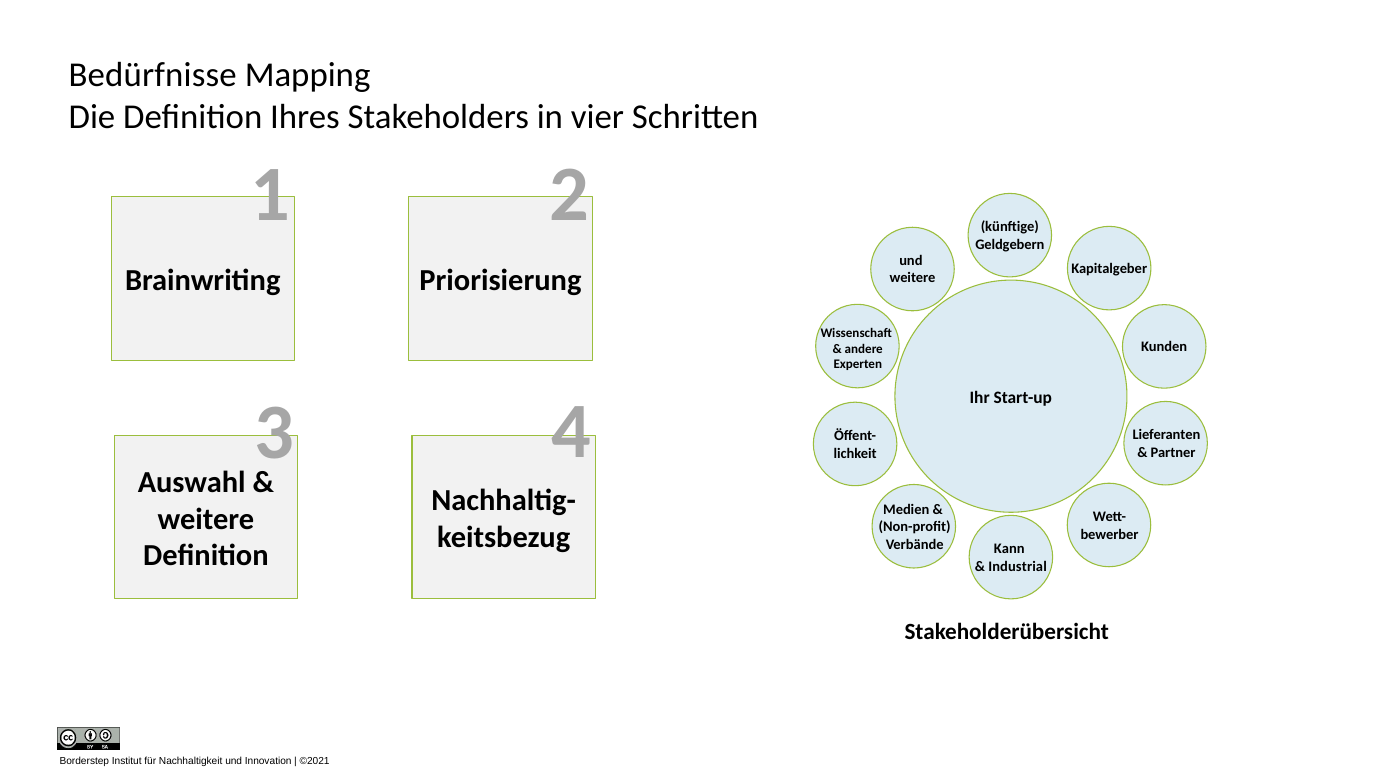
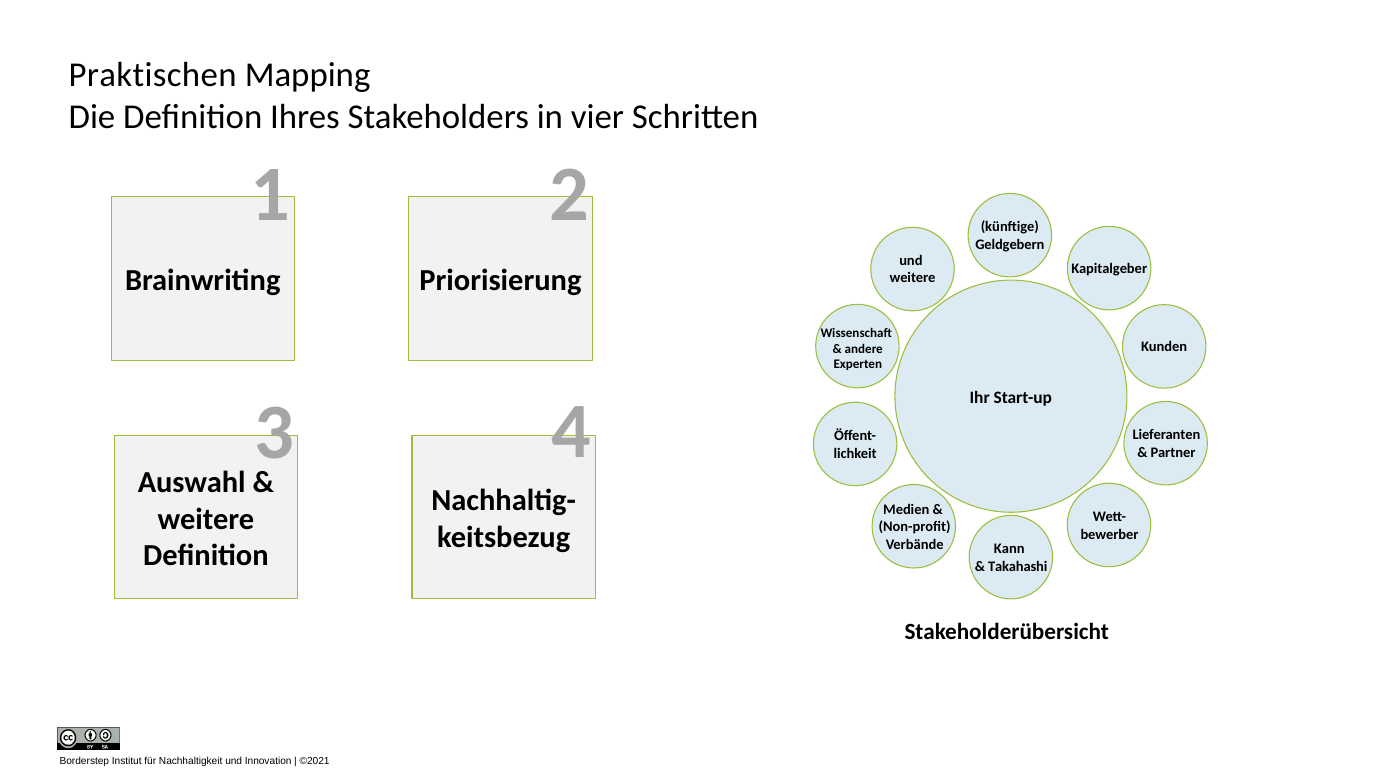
Bedürfnisse: Bedürfnisse -> Praktischen
Industrial: Industrial -> Takahashi
